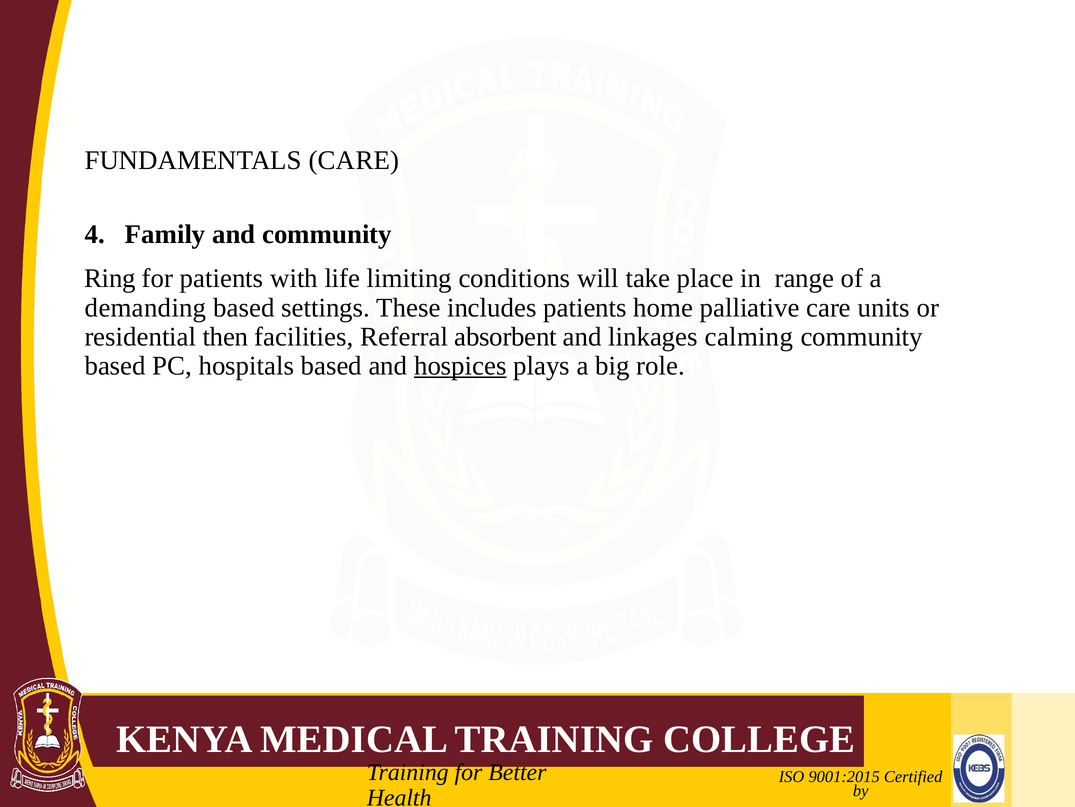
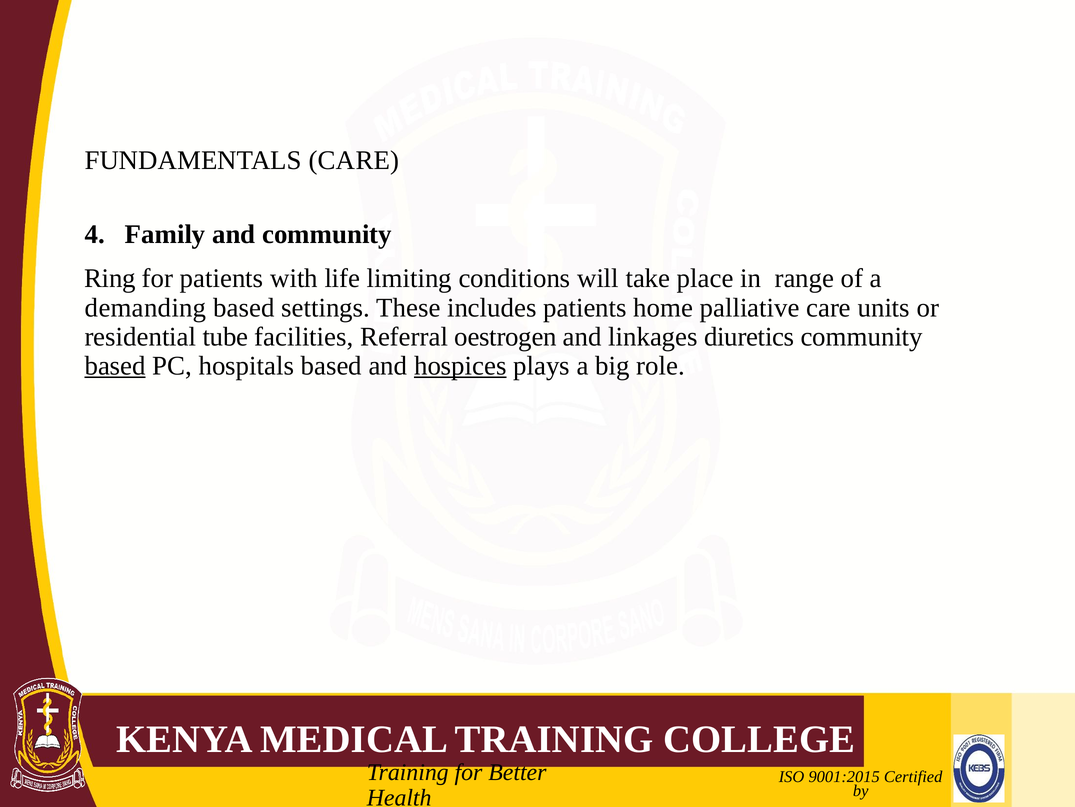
then: then -> tube
absorbent: absorbent -> oestrogen
calming: calming -> diuretics
based at (115, 365) underline: none -> present
